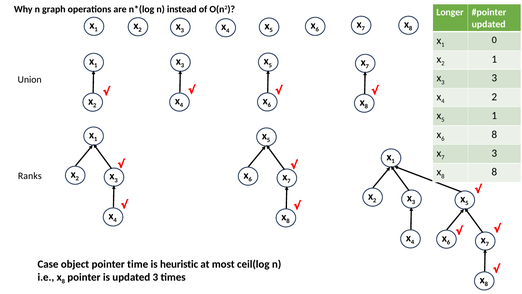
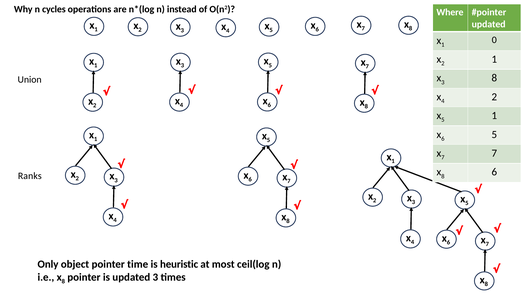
graph: graph -> cycles
Longer: Longer -> Where
3 3: 3 -> 8
8 at (494, 134): 8 -> 5
3 at (494, 153): 3 -> 7
8 at (494, 172): 8 -> 6
Case: Case -> Only
